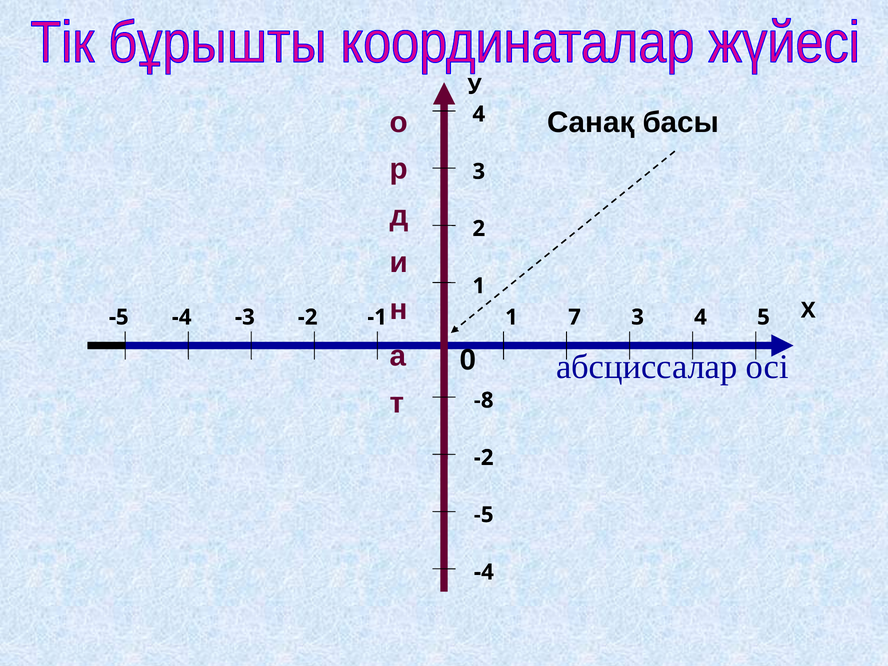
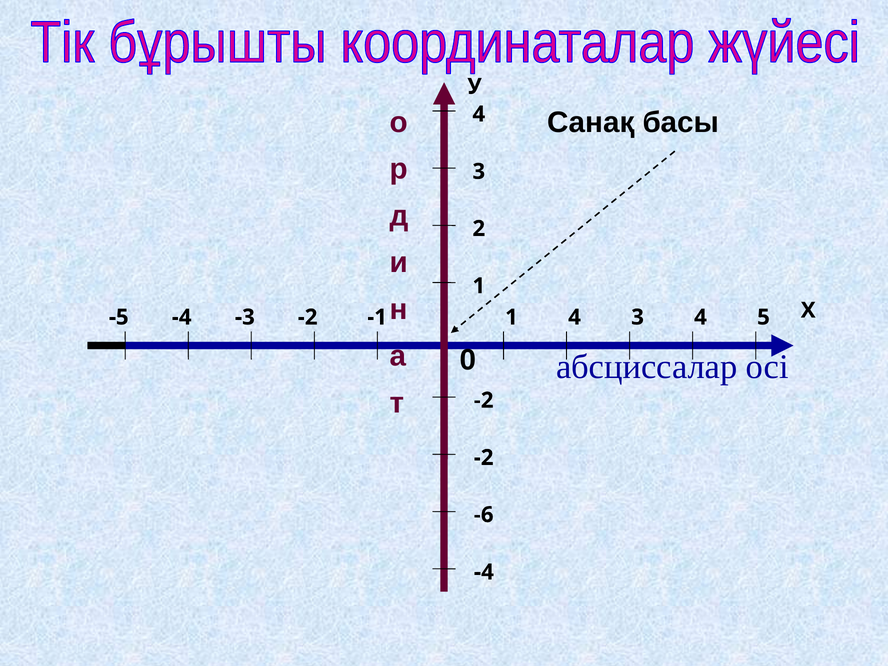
1 7: 7 -> 4
-8 at (484, 400): -8 -> -2
-5 at (484, 515): -5 -> -6
